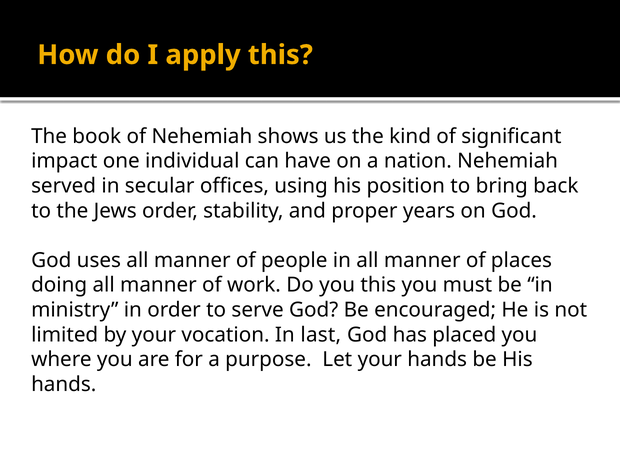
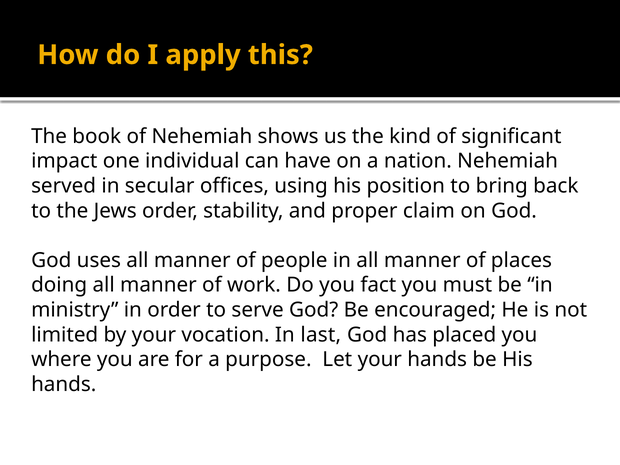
years: years -> claim
you this: this -> fact
